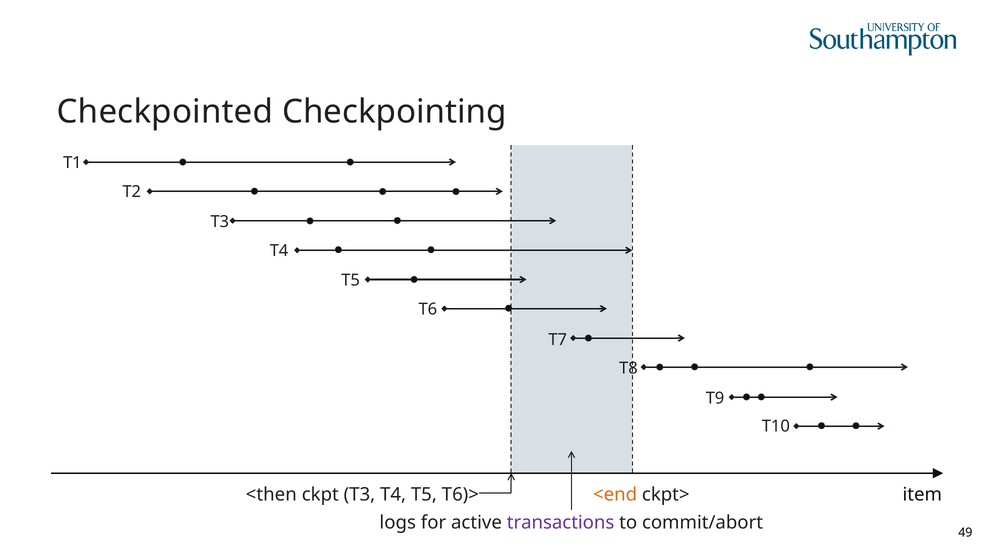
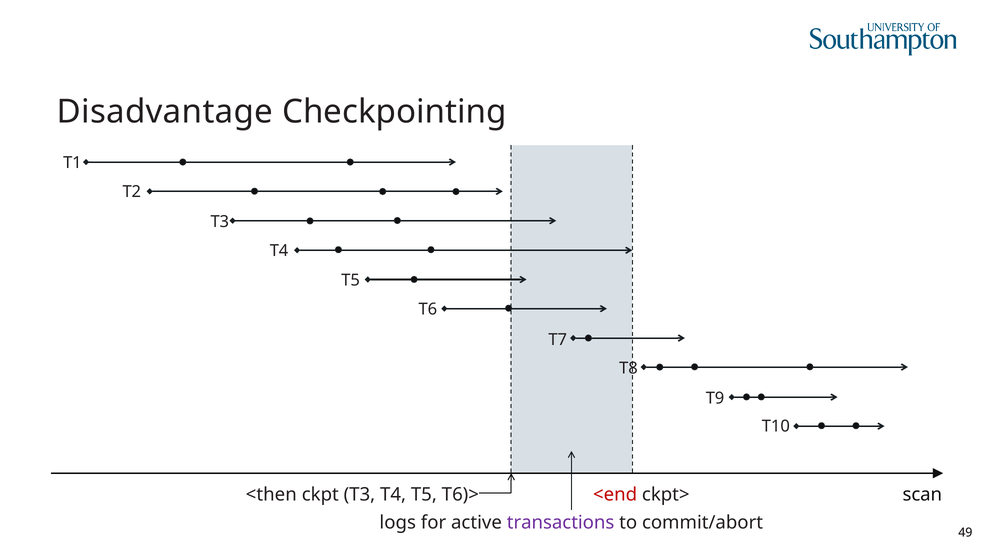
Checkpointed: Checkpointed -> Disadvantage
item: item -> scan
<end colour: orange -> red
